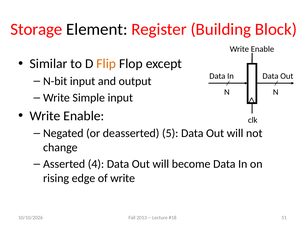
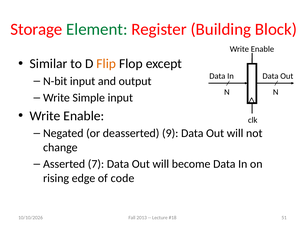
Element colour: black -> green
5: 5 -> 9
4: 4 -> 7
of write: write -> code
